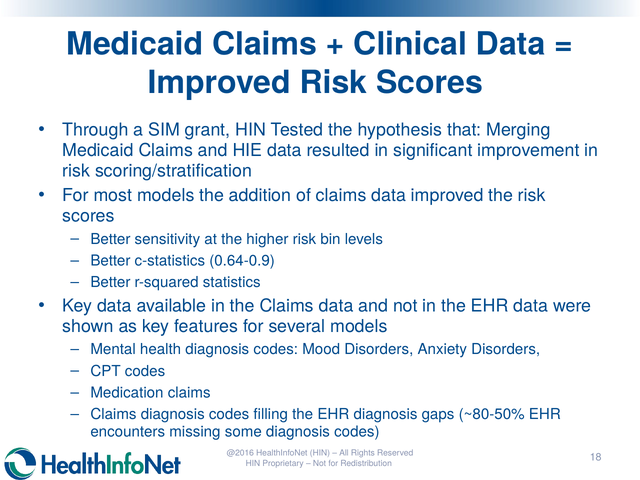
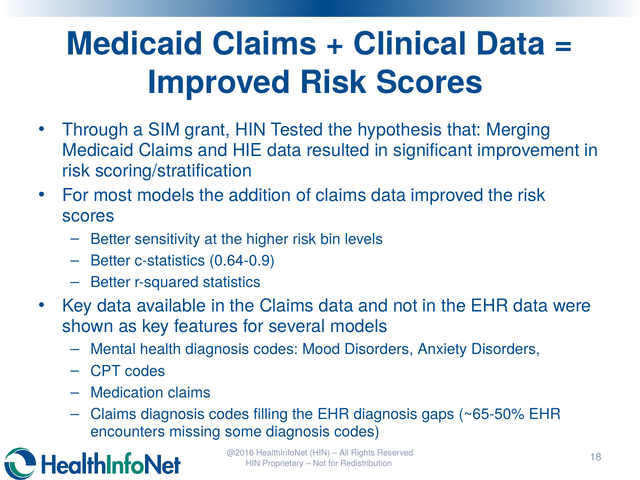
~80-50%: ~80-50% -> ~65-50%
